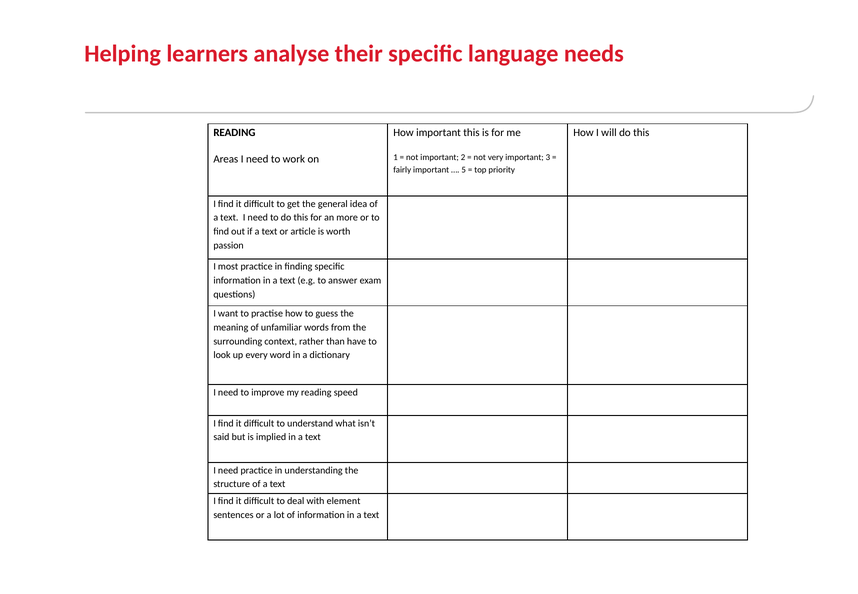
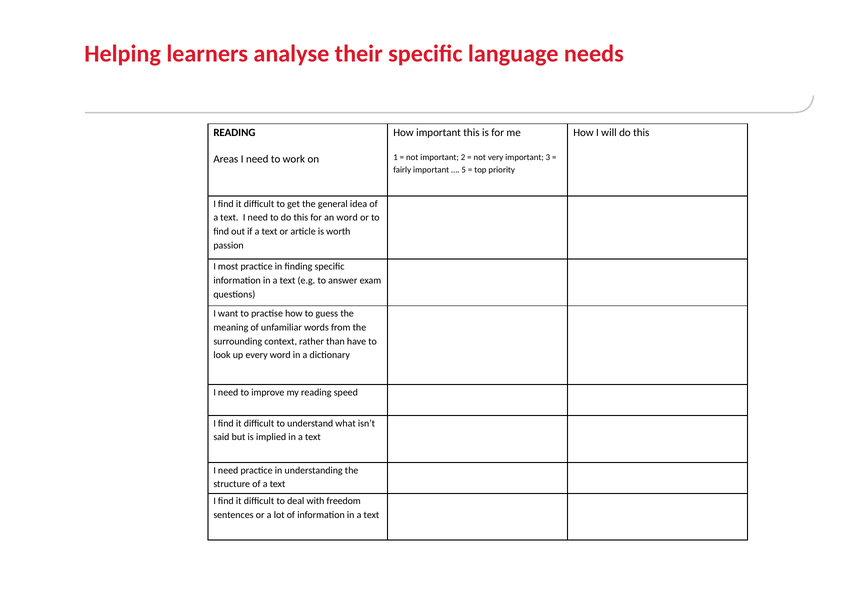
an more: more -> word
element: element -> freedom
